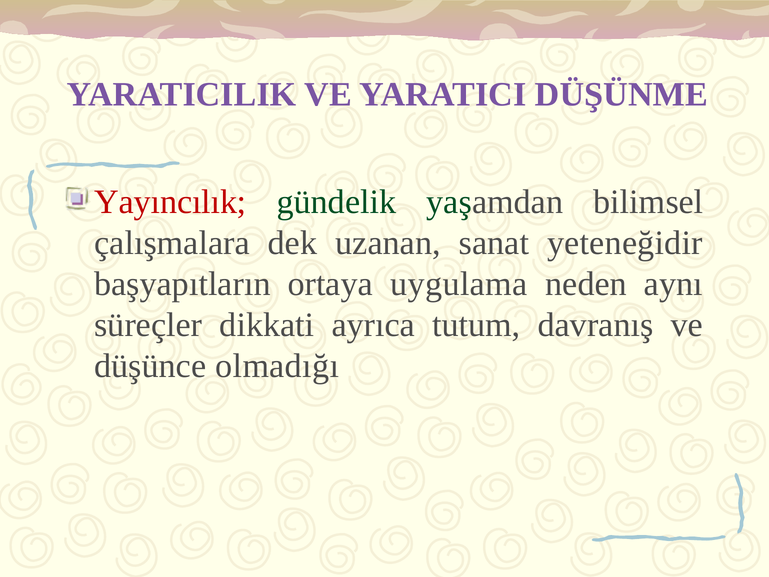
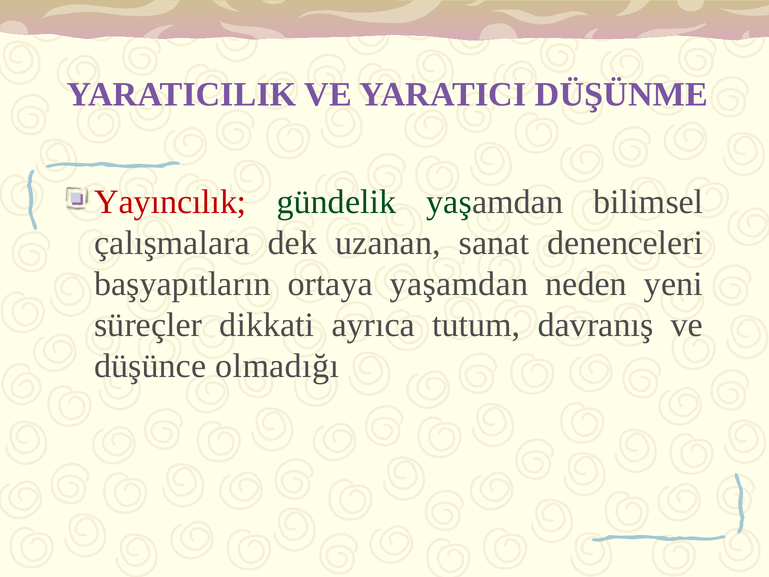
yeteneğidir: yeteneğidir -> denenceleri
ortaya uygulama: uygulama -> yaşamdan
aynı: aynı -> yeni
